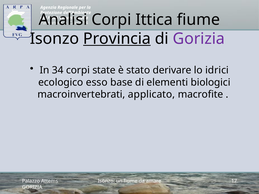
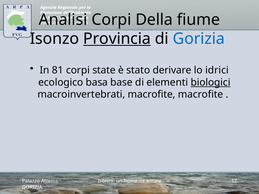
Ittica: Ittica -> Della
Gorizia at (199, 39) colour: purple -> blue
34: 34 -> 81
esso: esso -> basa
biologici underline: none -> present
macroinvertebrati applicato: applicato -> macrofite
